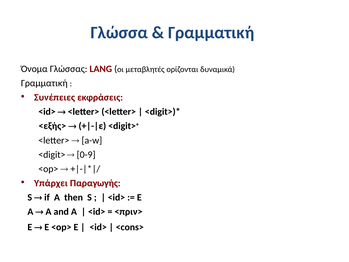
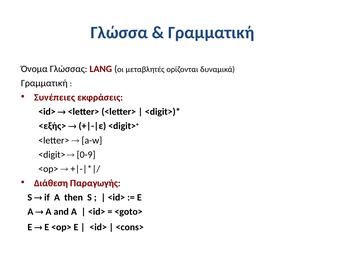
Υπάρχει: Υπάρχει -> Διάθεση
<πριν>: <πριν> -> <goto>
